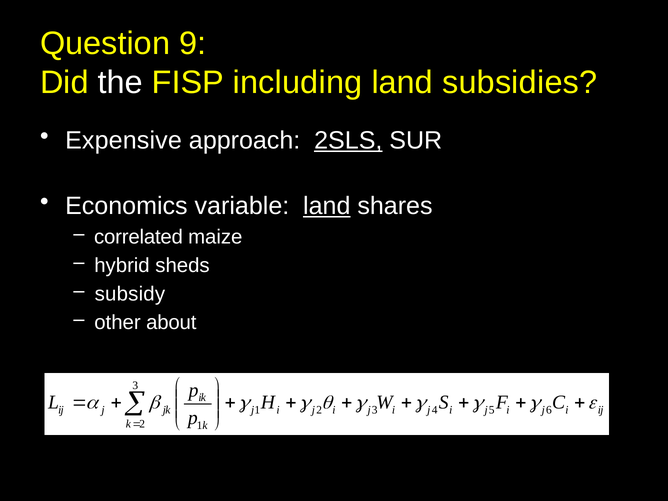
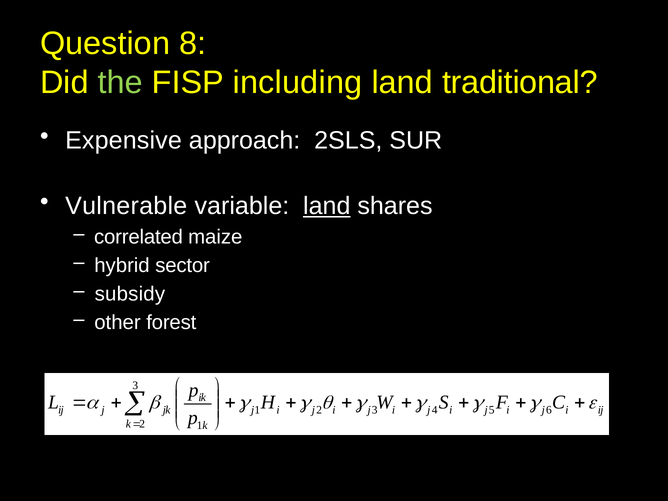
9: 9 -> 8
the colour: white -> light green
subsidies: subsidies -> traditional
2SLS underline: present -> none
Economics: Economics -> Vulnerable
sheds: sheds -> sector
about: about -> forest
